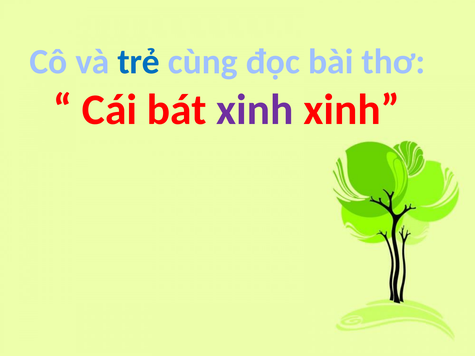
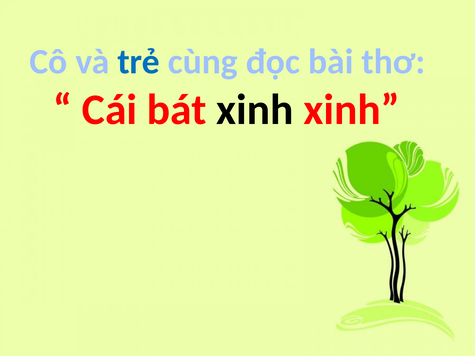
xinh at (255, 110) colour: purple -> black
